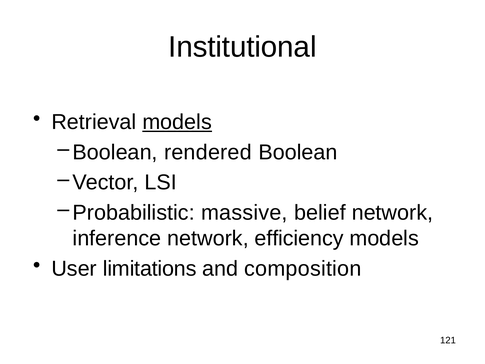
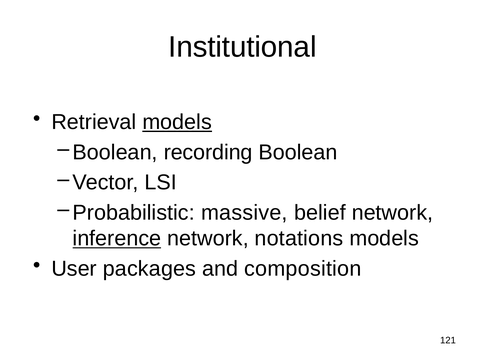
rendered: rendered -> recording
inference underline: none -> present
efficiency: efficiency -> notations
limitations: limitations -> packages
